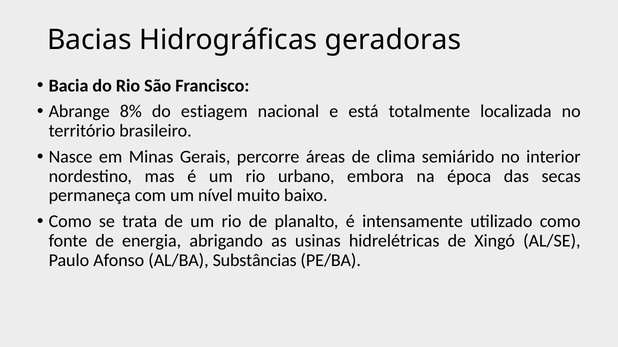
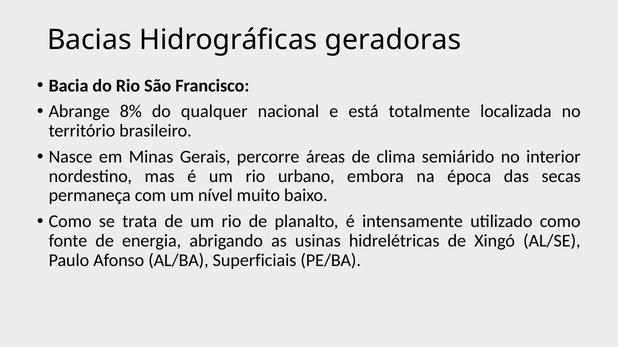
estiagem: estiagem -> qualquer
Substâncias: Substâncias -> Superficiais
